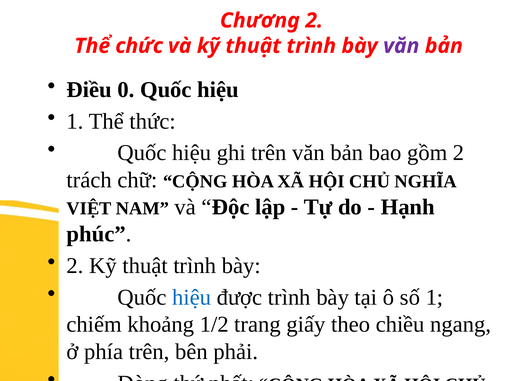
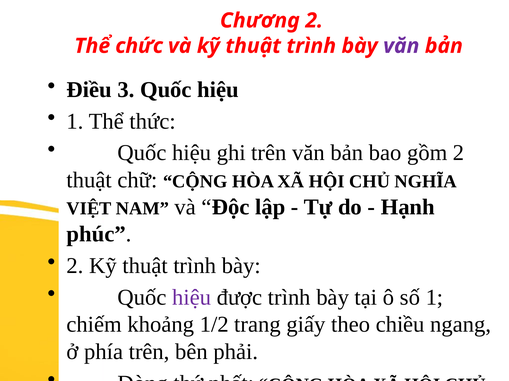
0: 0 -> 3
trách at (89, 180): trách -> thuật
hiệu at (192, 298) colour: blue -> purple
